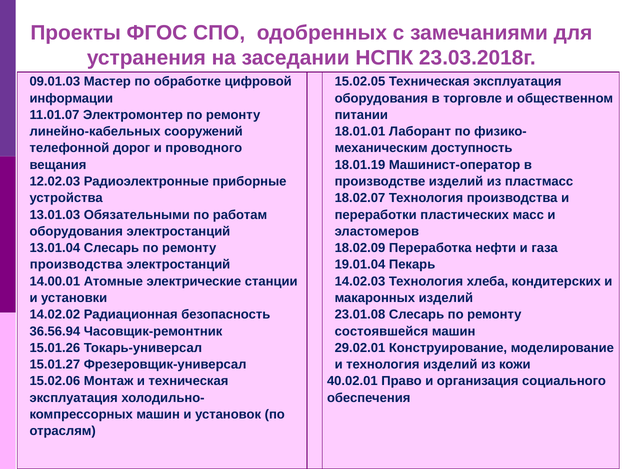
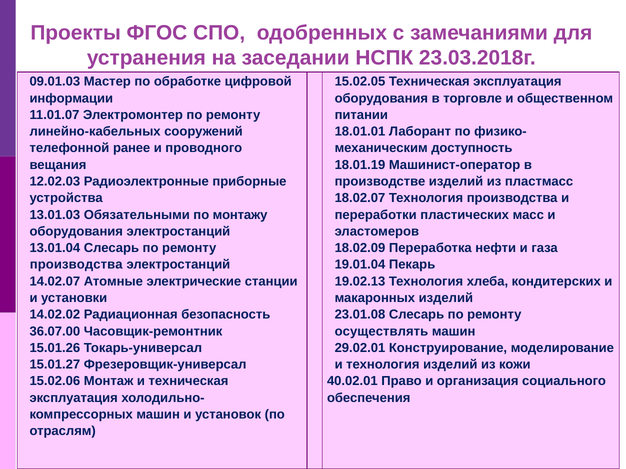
дорог: дорог -> ранее
работам: работам -> монтажу
14.00.01: 14.00.01 -> 14.02.07
14.02.03: 14.02.03 -> 19.02.13
36.56.94: 36.56.94 -> 36.07.00
состоявшейся: состоявшейся -> осуществлять
